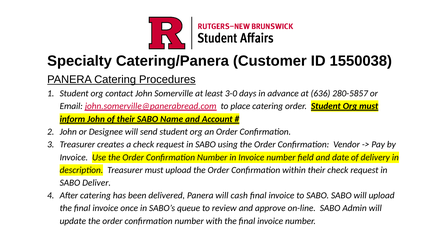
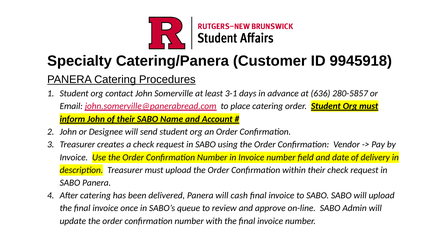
1550038: 1550038 -> 9945918
3-0: 3-0 -> 3-1
SABO Deliver: Deliver -> Panera
